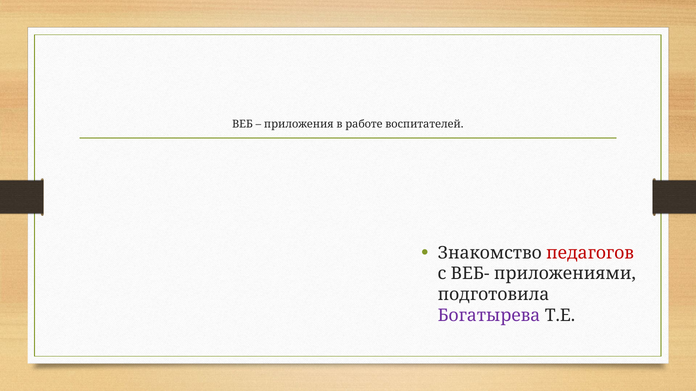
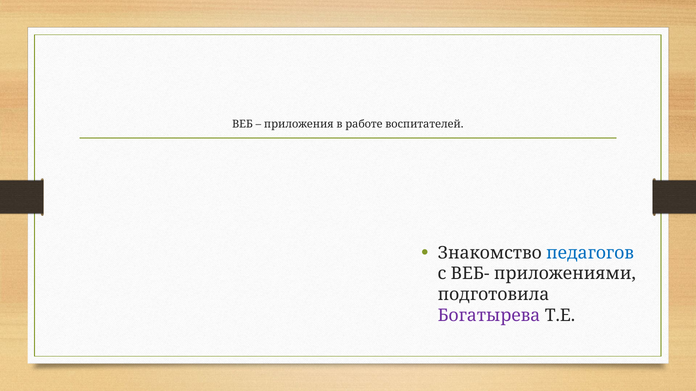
педагогов colour: red -> blue
